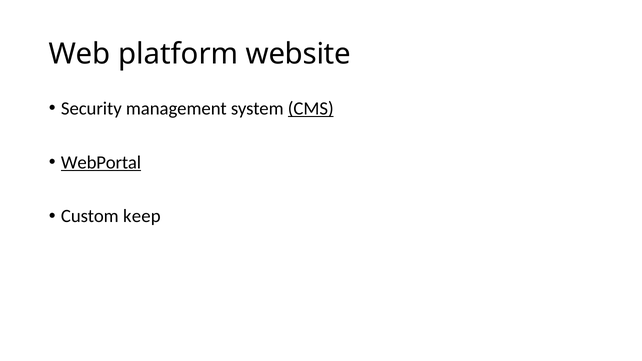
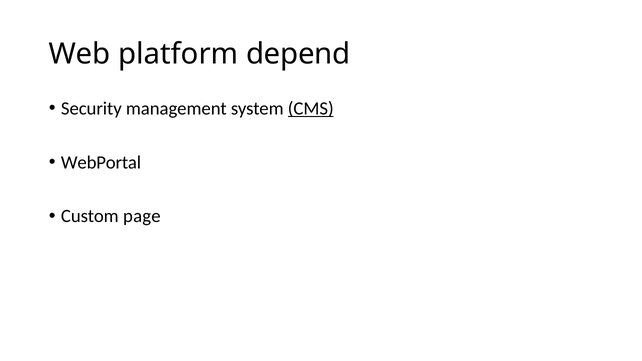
website: website -> depend
WebPortal underline: present -> none
keep: keep -> page
